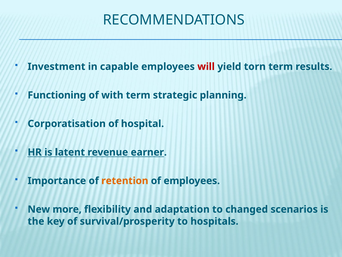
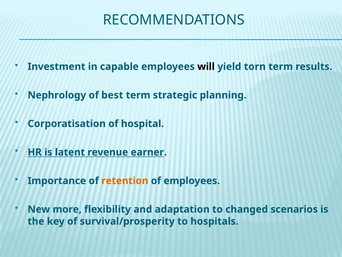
will colour: red -> black
Functioning: Functioning -> Nephrology
with: with -> best
